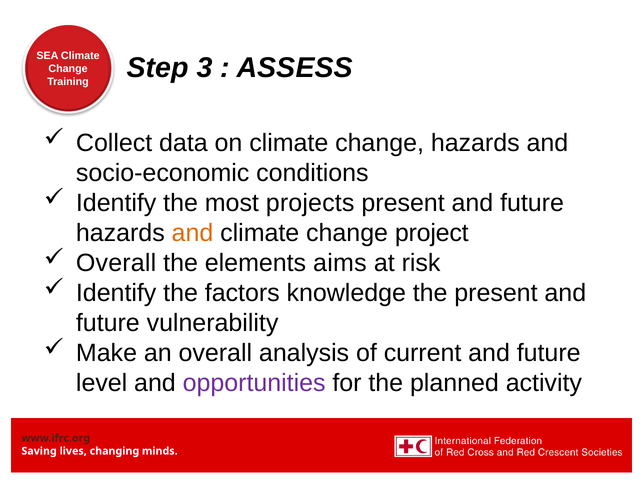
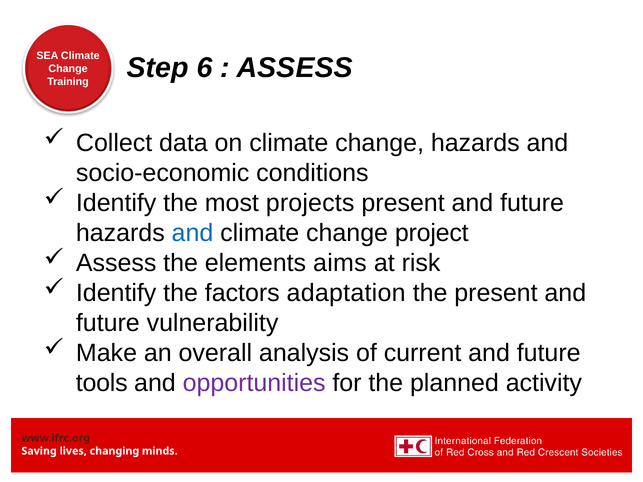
3: 3 -> 6
and at (192, 233) colour: orange -> blue
Overall at (116, 263): Overall -> Assess
knowledge: knowledge -> adaptation
level: level -> tools
